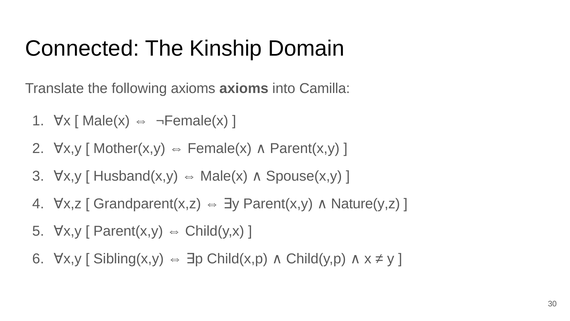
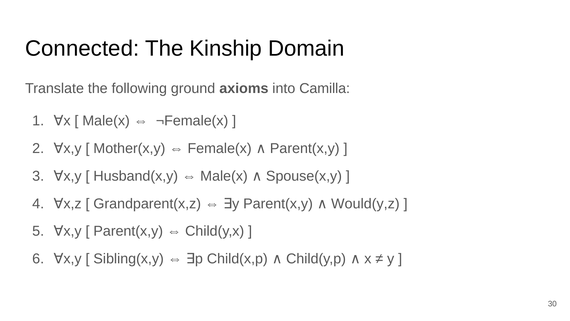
following axioms: axioms -> ground
Nature(y,z: Nature(y,z -> Would(y,z
